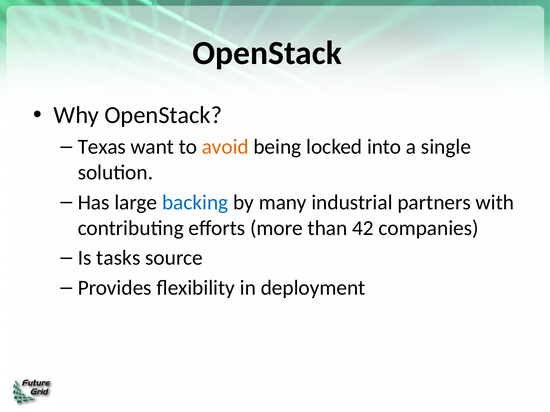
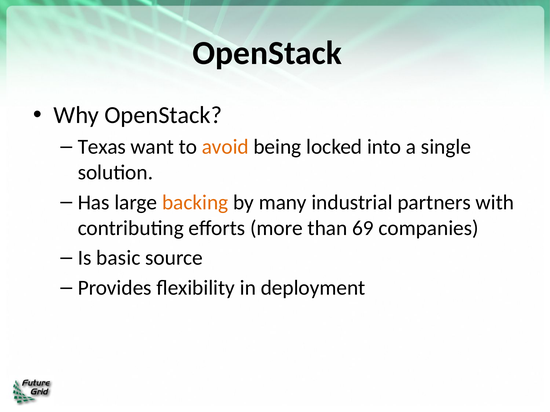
backing colour: blue -> orange
42: 42 -> 69
tasks: tasks -> basic
